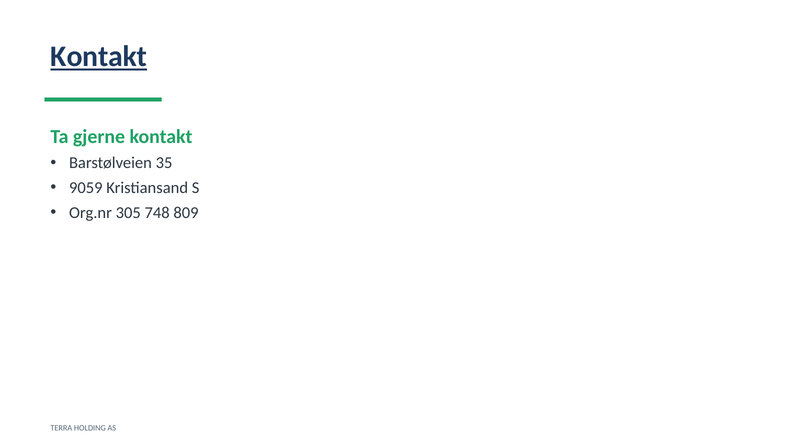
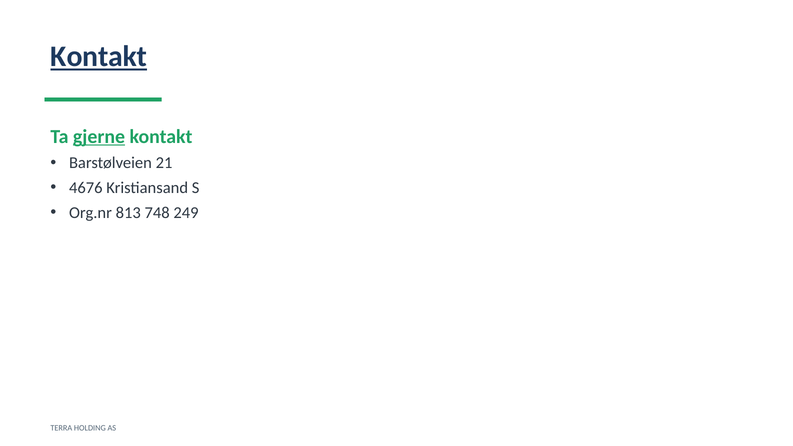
gjerne underline: none -> present
35: 35 -> 21
9059: 9059 -> 4676
305: 305 -> 813
809: 809 -> 249
